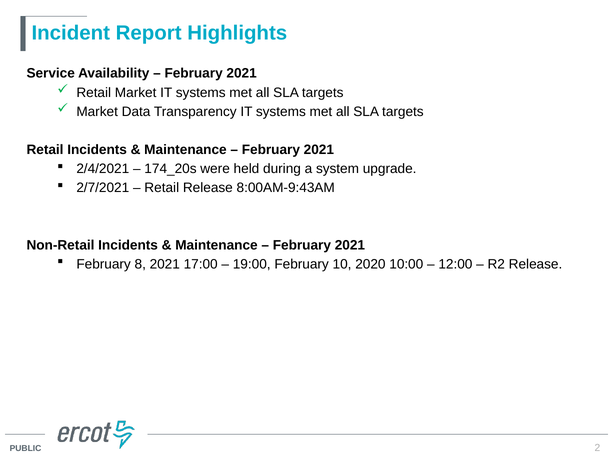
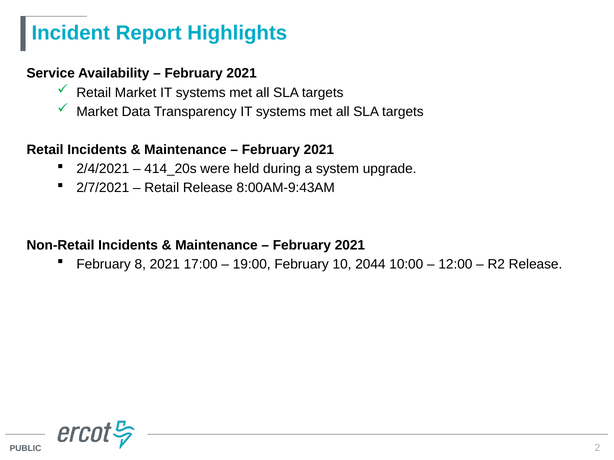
174_20s: 174_20s -> 414_20s
2020: 2020 -> 2044
